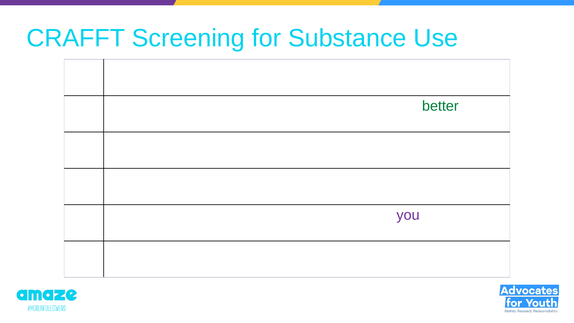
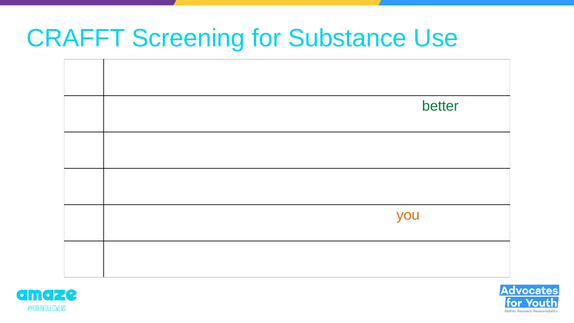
you at (408, 215) colour: purple -> orange
